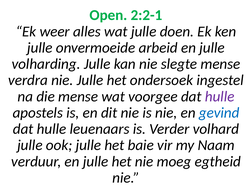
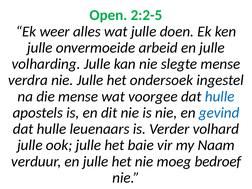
2:2-1: 2:2-1 -> 2:2-5
hulle at (220, 96) colour: purple -> blue
egtheid: egtheid -> bedroef
